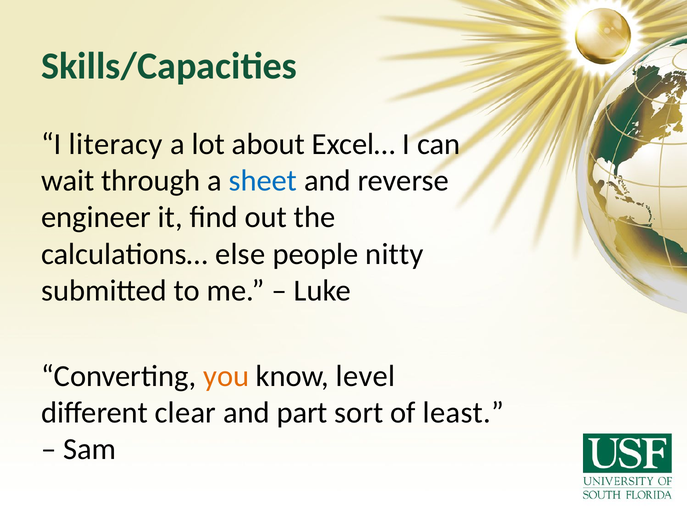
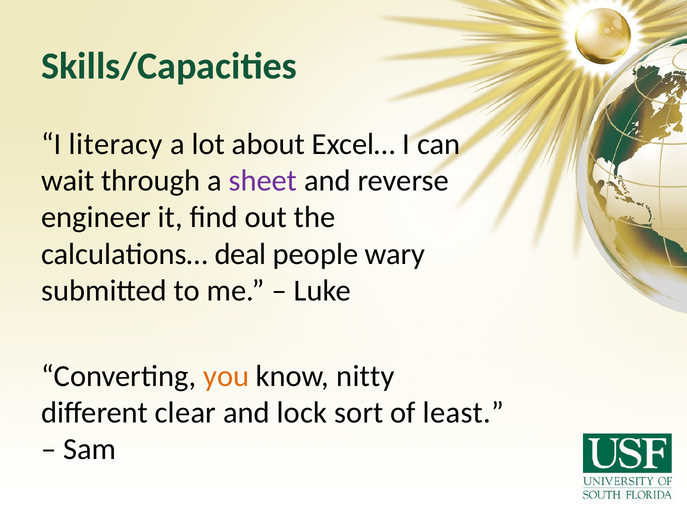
sheet colour: blue -> purple
else: else -> deal
nitty: nitty -> wary
level: level -> nitty
part: part -> lock
